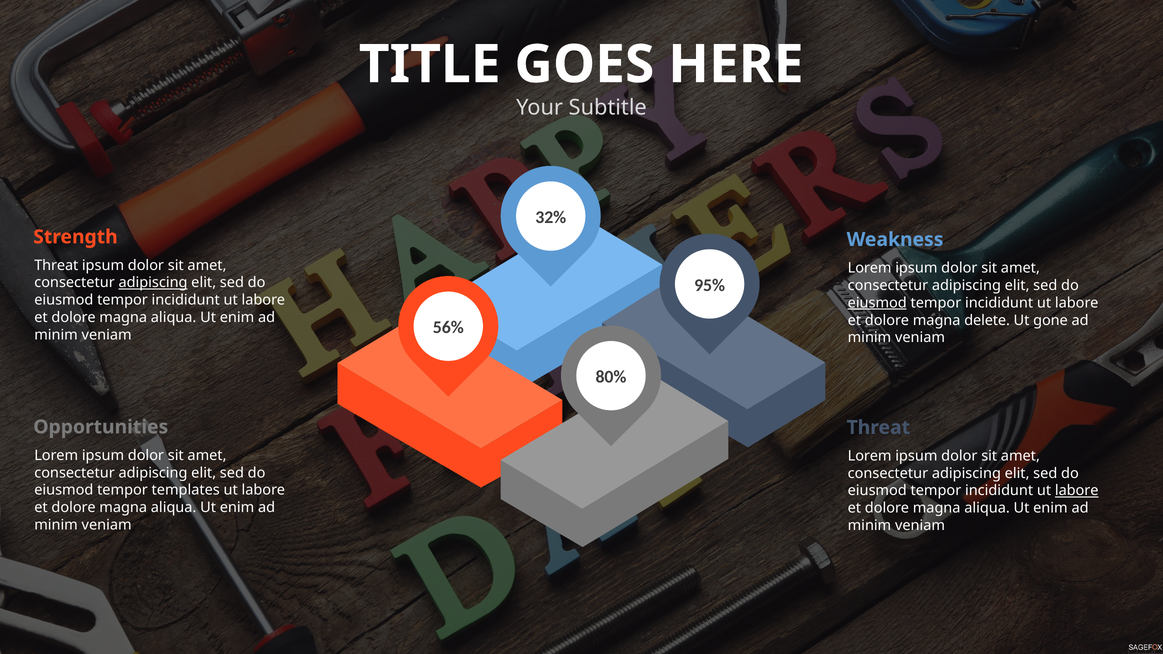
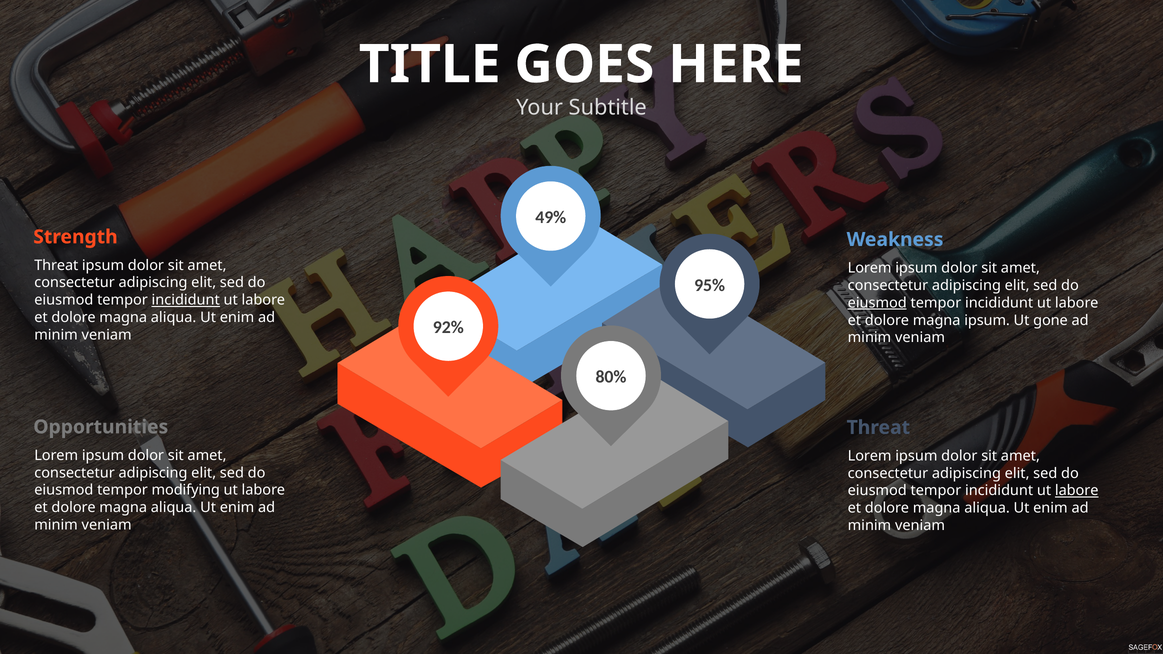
32%: 32% -> 49%
adipiscing at (153, 283) underline: present -> none
incididunt at (186, 300) underline: none -> present
magna delete: delete -> ipsum
56%: 56% -> 92%
templates: templates -> modifying
